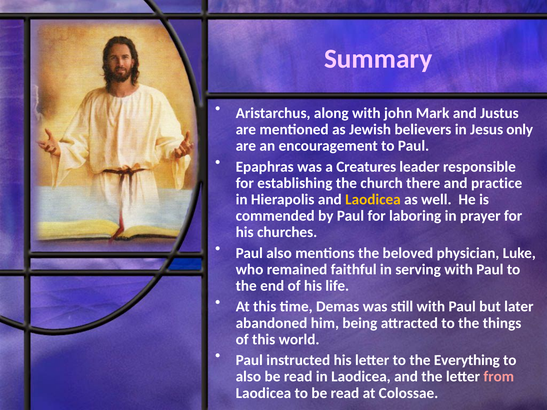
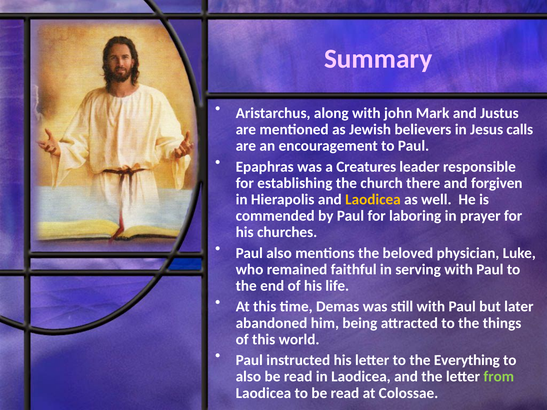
only: only -> calls
practice: practice -> forgiven
from colour: pink -> light green
